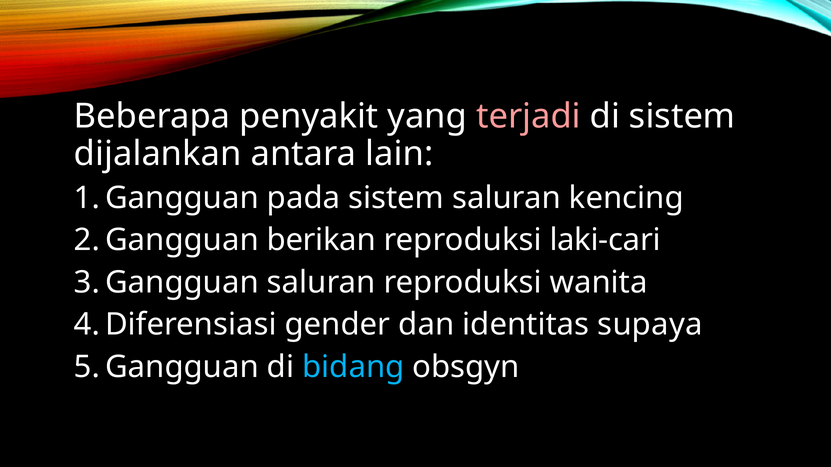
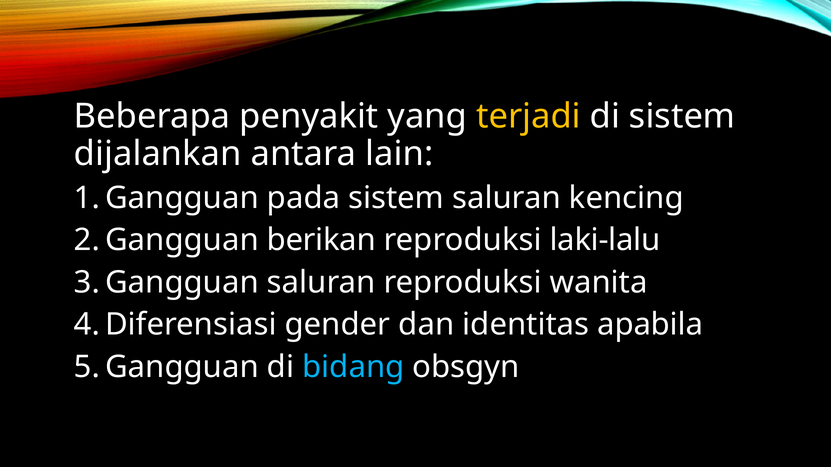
terjadi colour: pink -> yellow
laki-cari: laki-cari -> laki-lalu
supaya: supaya -> apabila
